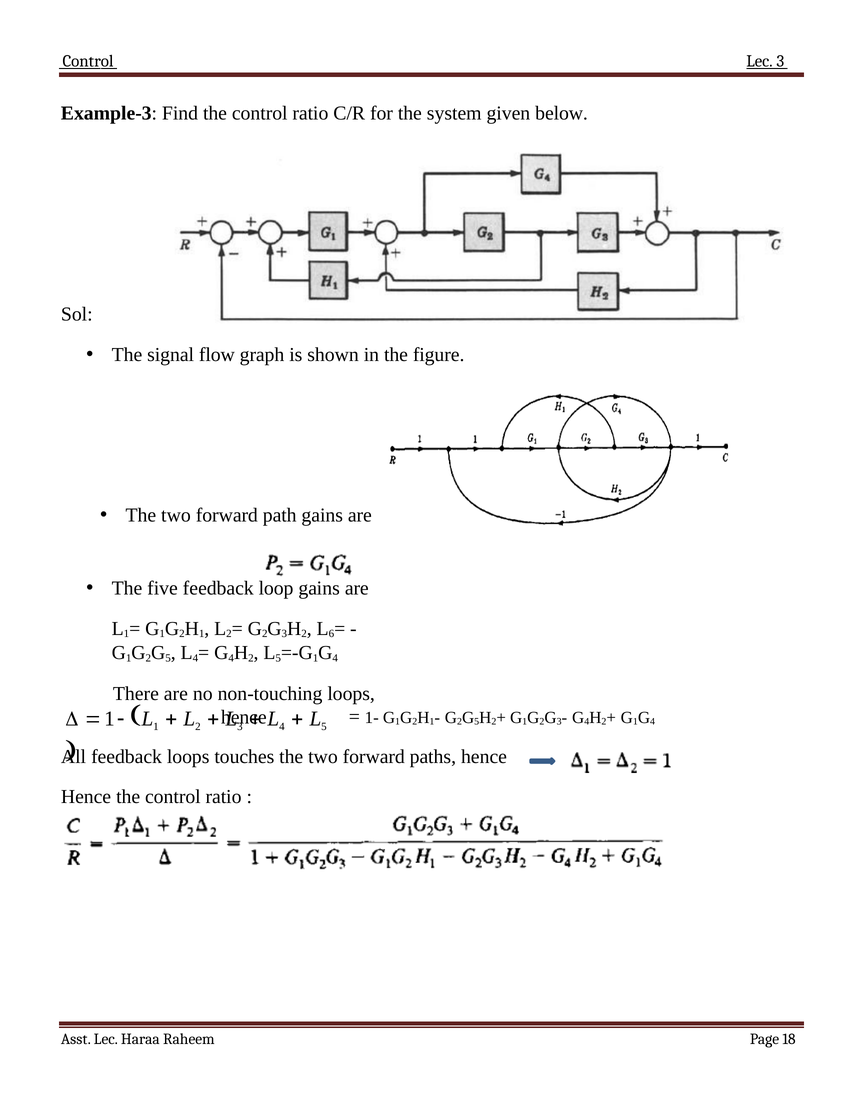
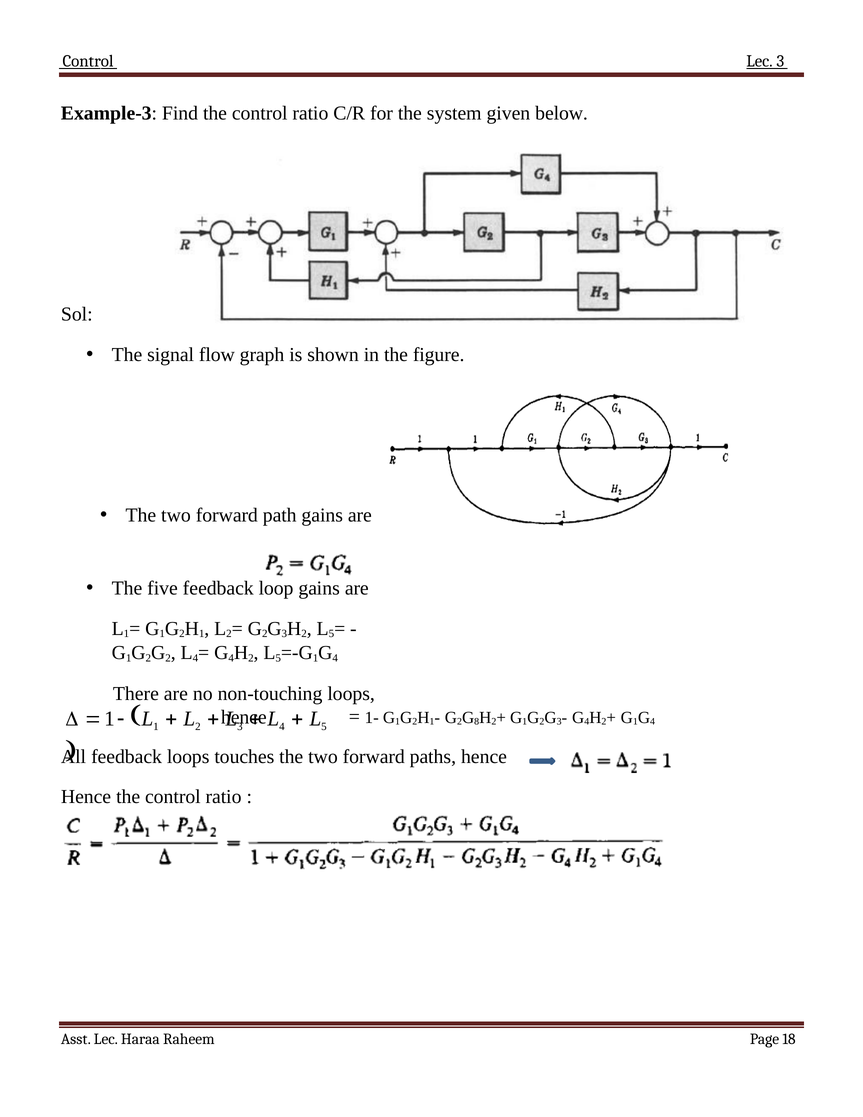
6 at (331, 634): 6 -> 5
5 at (168, 658): 5 -> 2
5 at (477, 721): 5 -> 8
